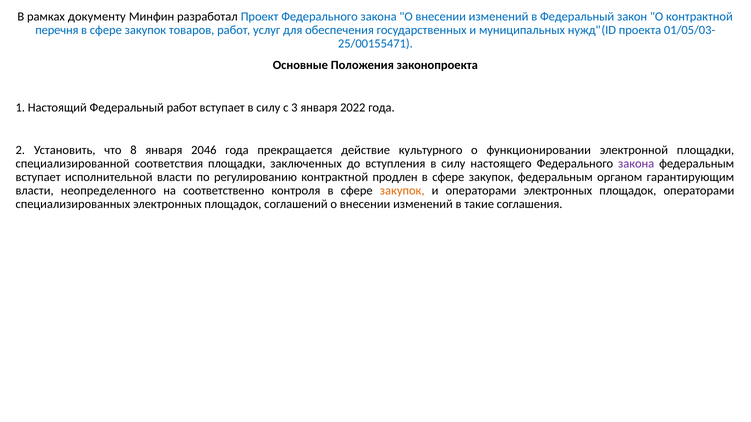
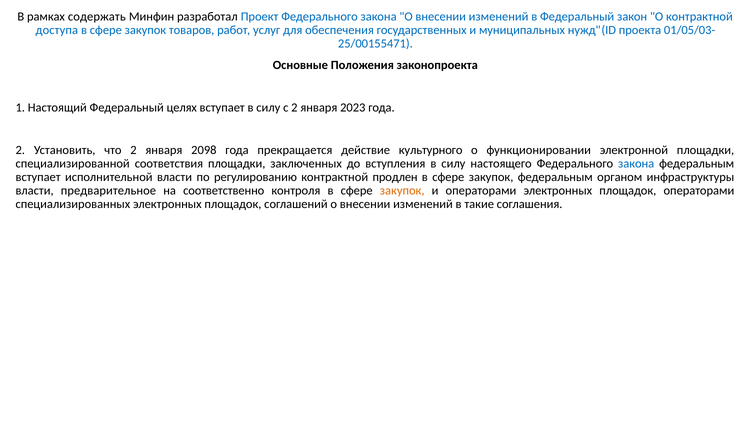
документу: документу -> содержать
перечня: перечня -> доступа
Федеральный работ: работ -> целях
с 3: 3 -> 2
2022: 2022 -> 2023
что 8: 8 -> 2
2046: 2046 -> 2098
закона at (636, 164) colour: purple -> blue
гарантирующим: гарантирующим -> инфраструктуры
неопределенного: неопределенного -> предварительное
